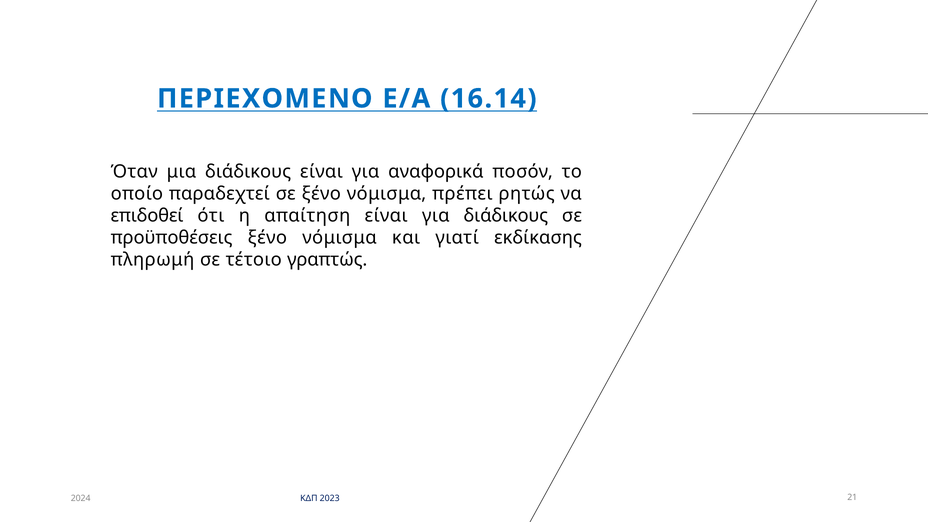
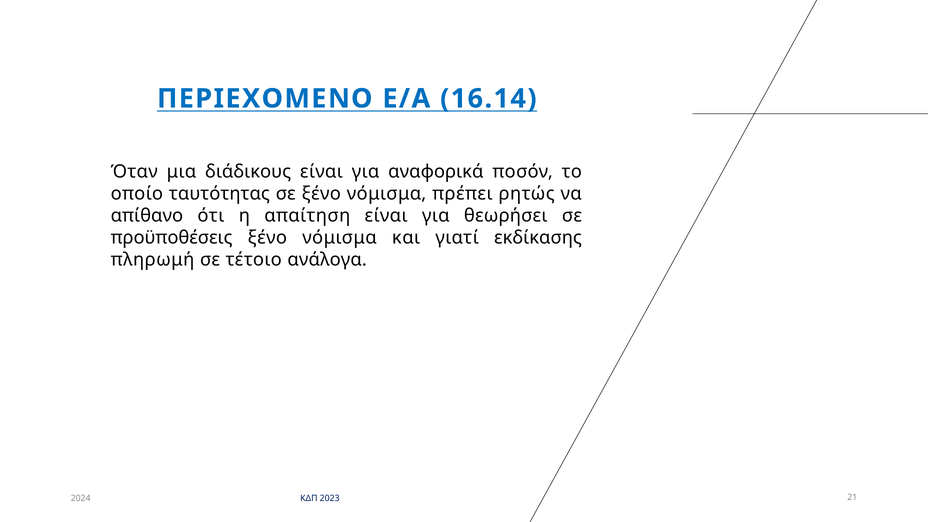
παραδεχτεί: παραδεχτεί -> ταυτότητας
επιδοθεί: επιδοθεί -> απίθανο
για διάδικους: διάδικους -> θεωρήσει
γραπτώς: γραπτώς -> ανάλογα
